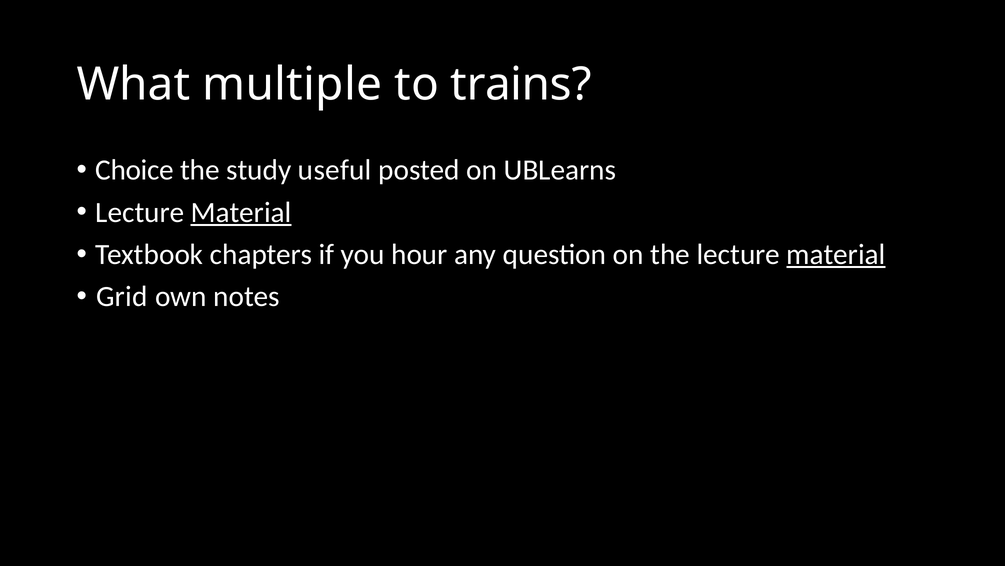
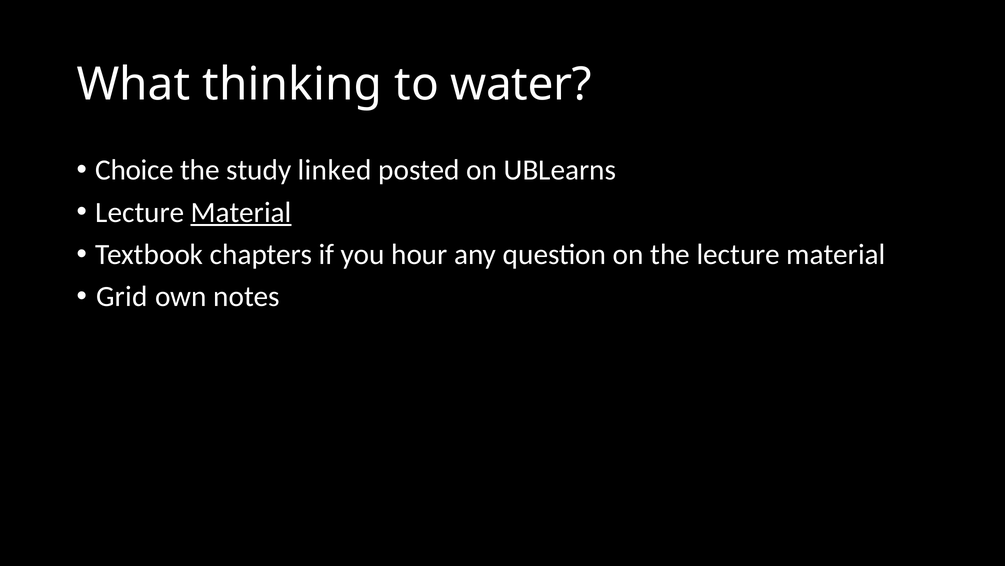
multiple: multiple -> thinking
trains: trains -> water
useful: useful -> linked
material at (836, 254) underline: present -> none
